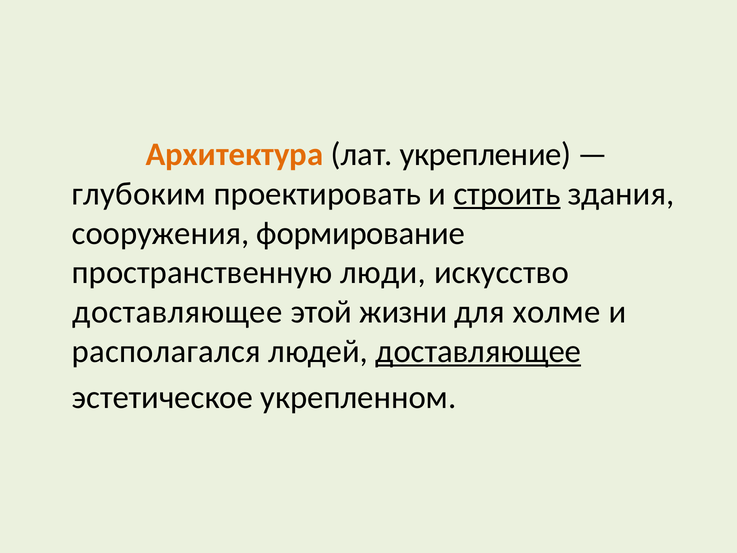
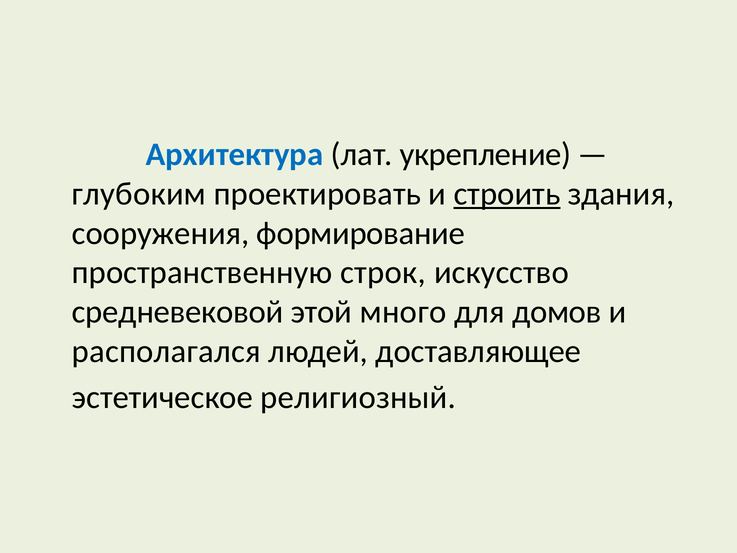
Архитектура colour: orange -> blue
люди: люди -> строк
доставляющее at (177, 312): доставляющее -> средневековой
жизни: жизни -> много
холме: холме -> домов
доставляющее at (478, 351) underline: present -> none
укрепленном: укрепленном -> религиозный
